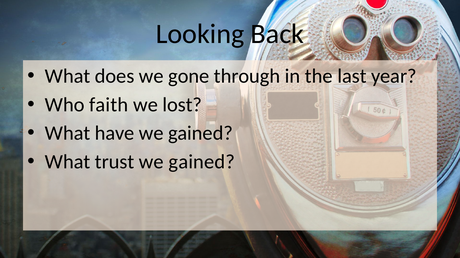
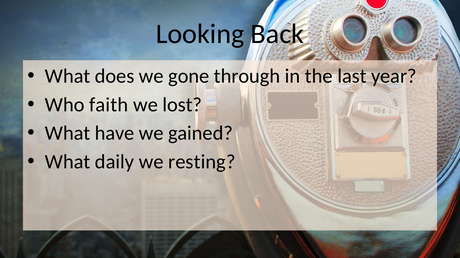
trust: trust -> daily
gained at (202, 162): gained -> resting
